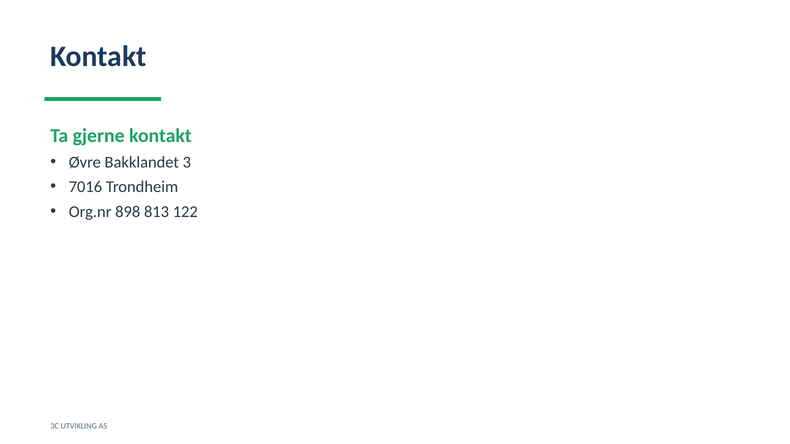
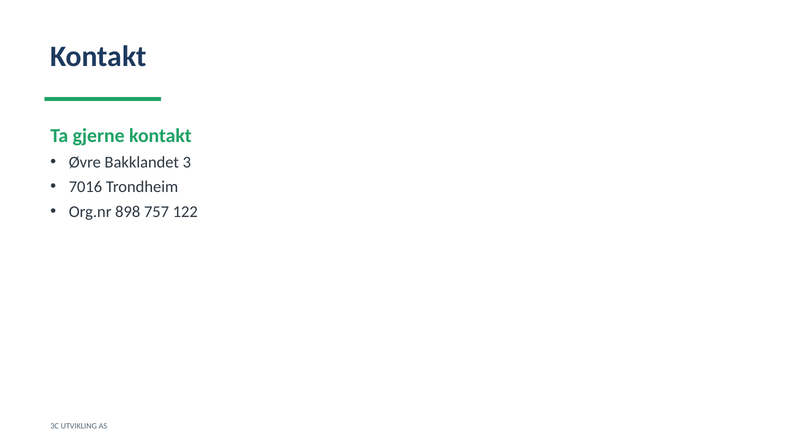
813: 813 -> 757
